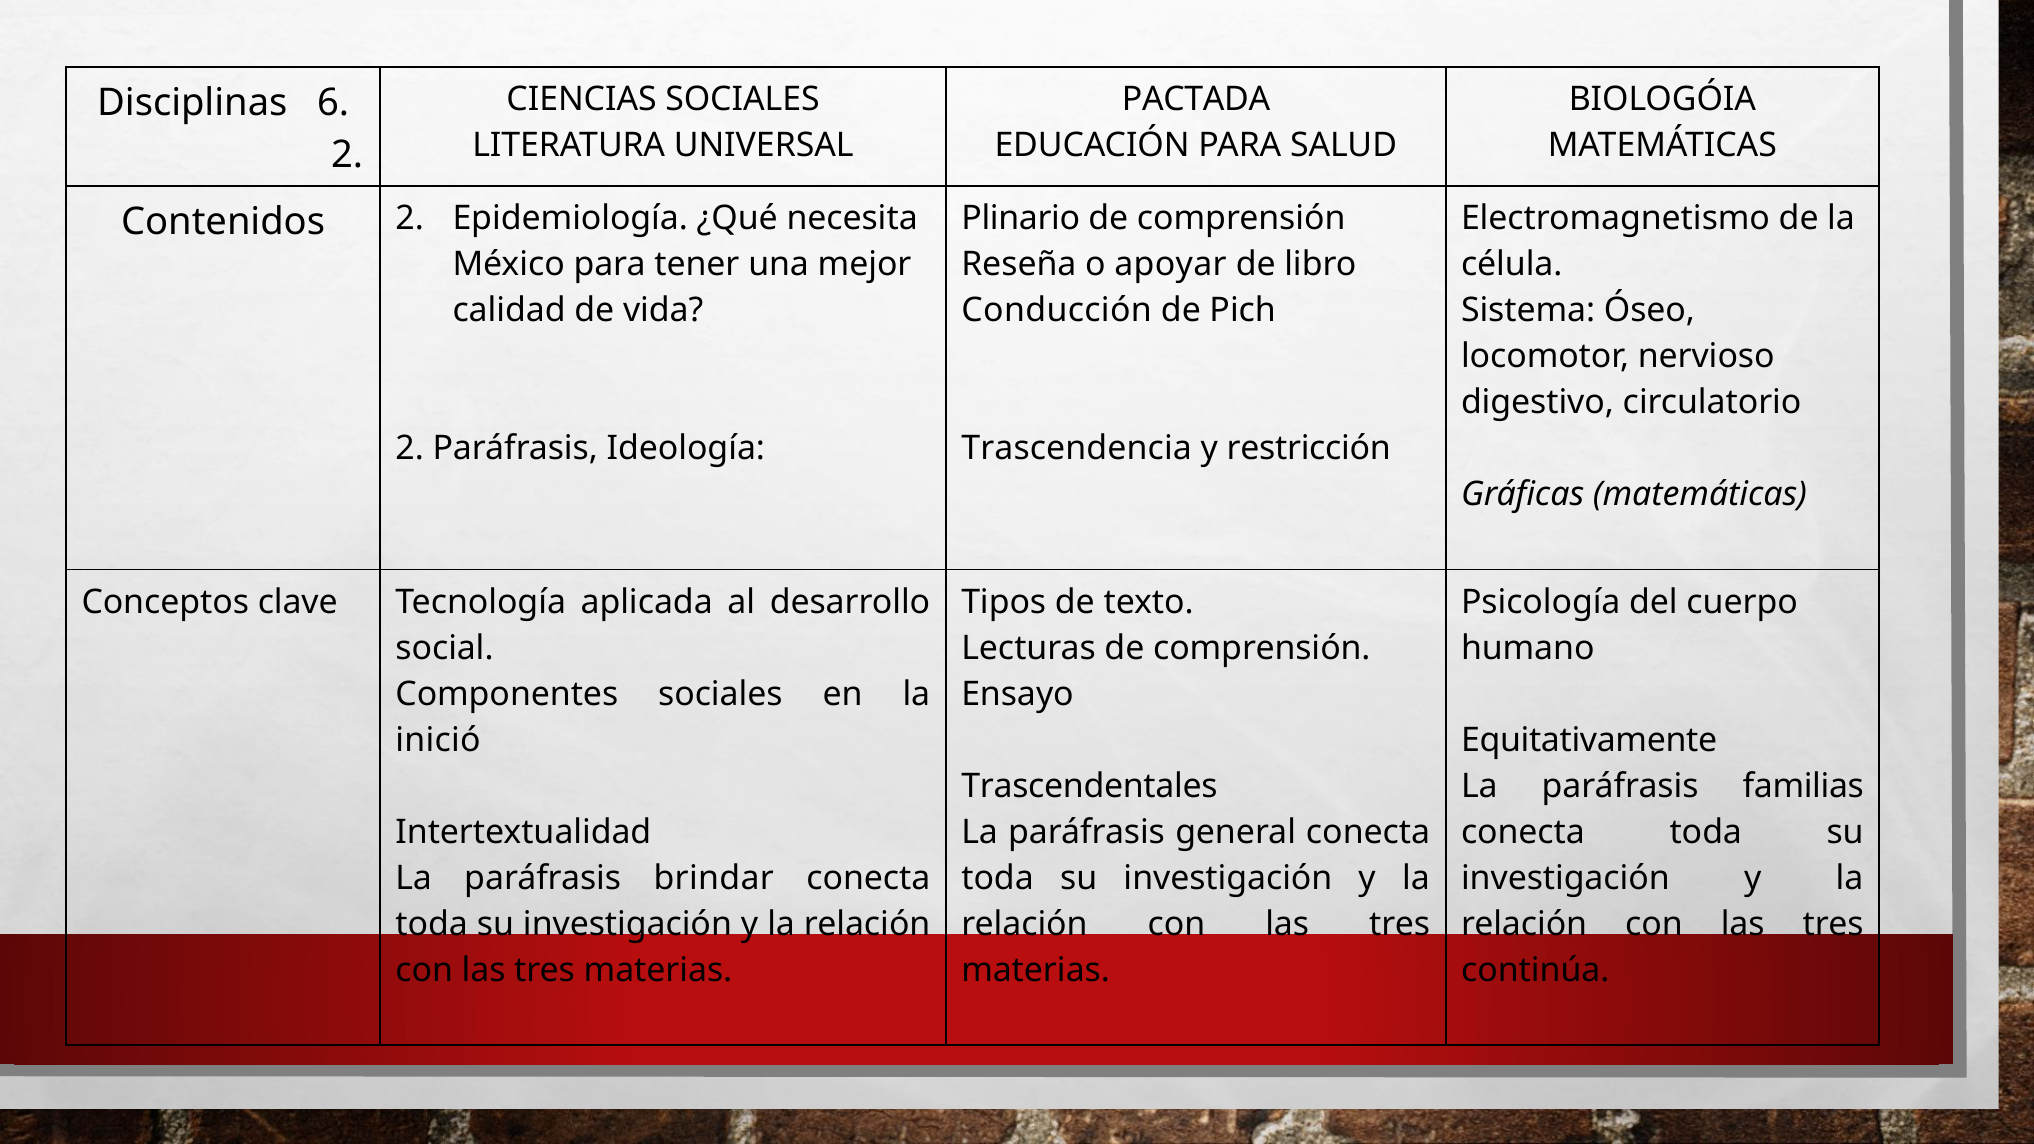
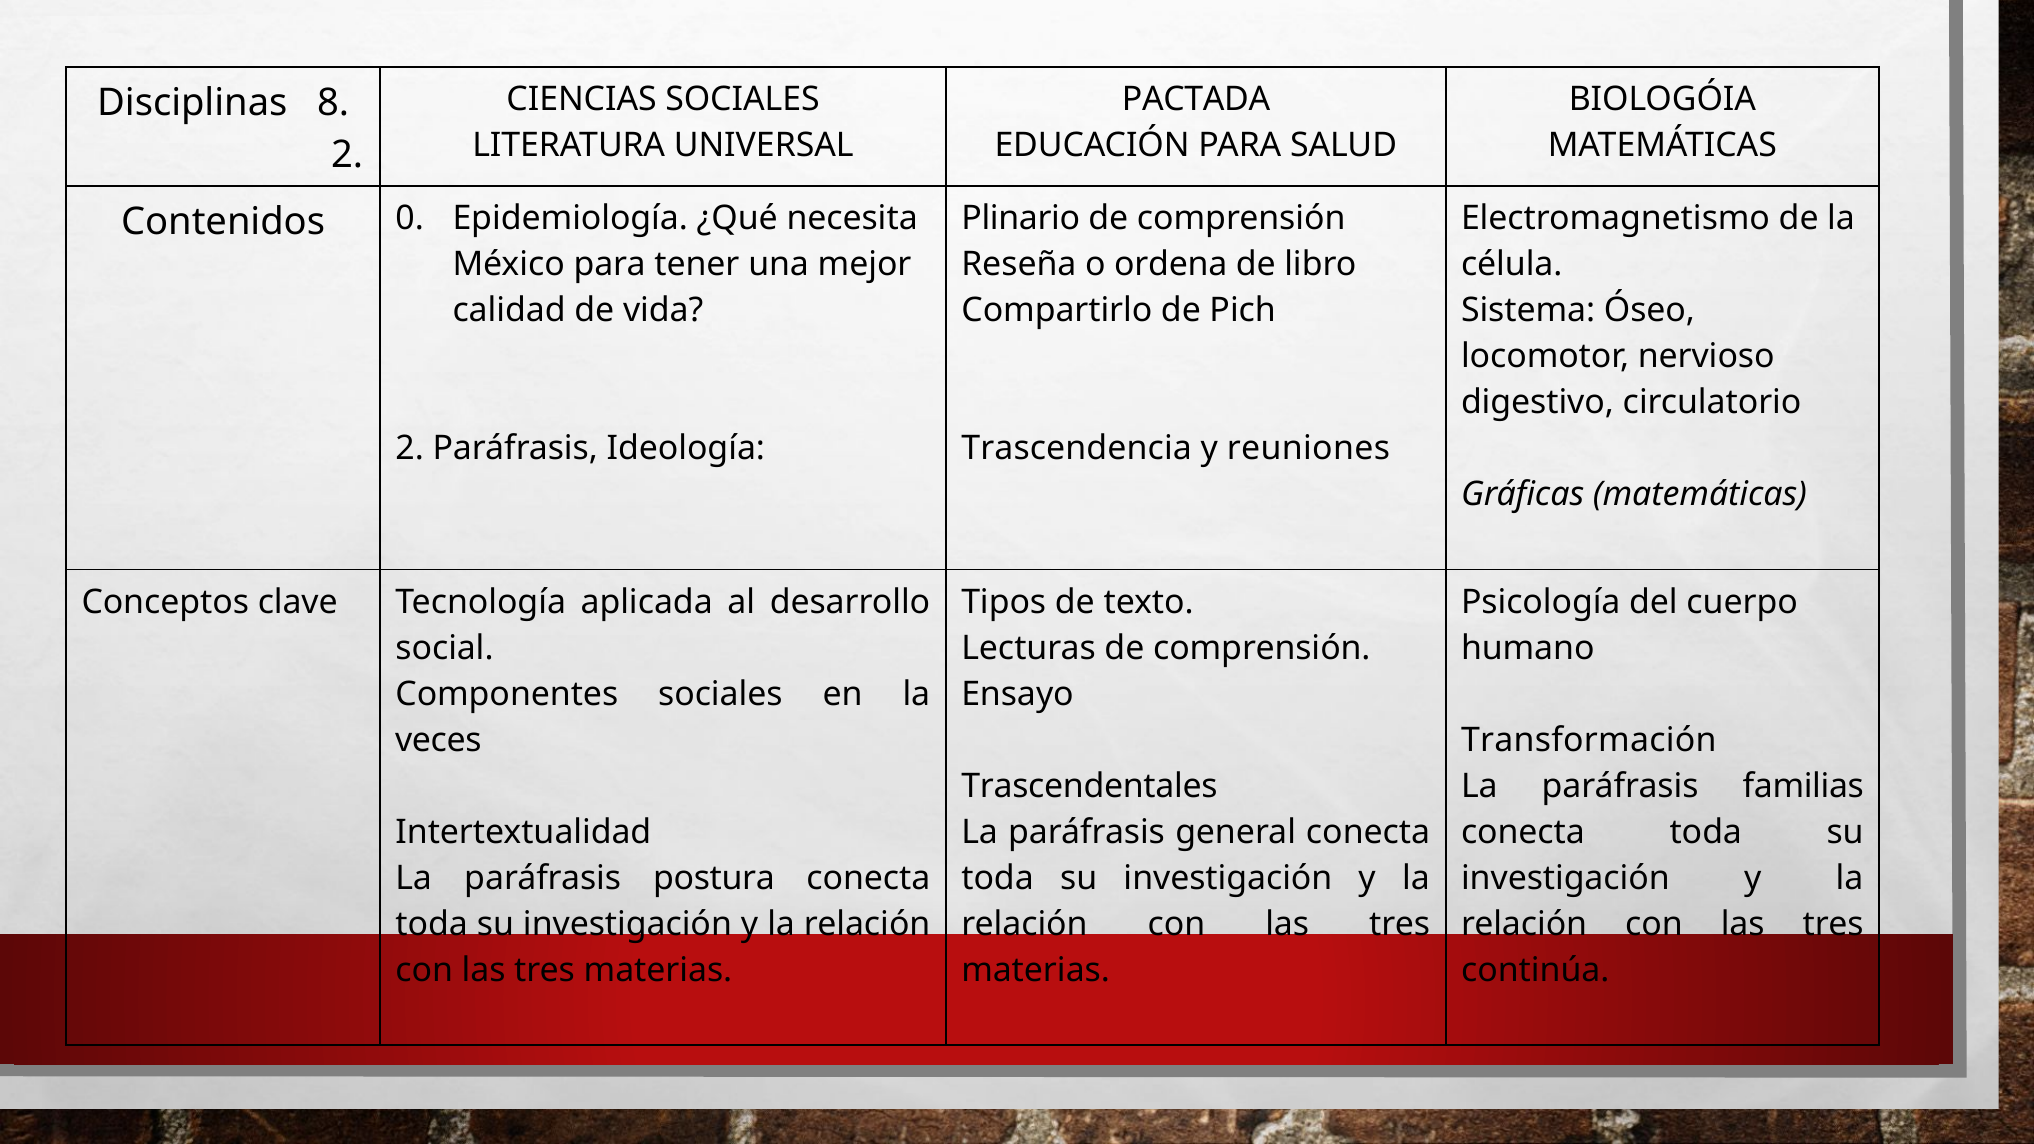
6: 6 -> 8
Contenidos 2: 2 -> 0
apoyar: apoyar -> ordena
Conducción: Conducción -> Compartirlo
restricción: restricción -> reuniones
inició: inició -> veces
Equitativamente: Equitativamente -> Transformación
brindar: brindar -> postura
